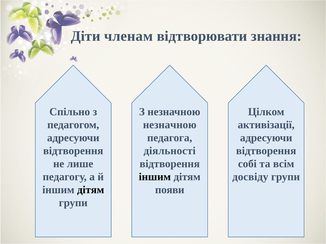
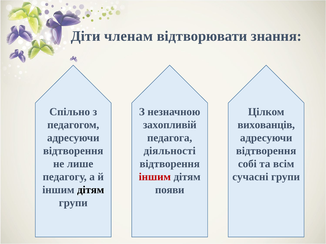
незначною at (170, 125): незначною -> захопливій
активізації: активізації -> вихованців
іншим at (155, 177) colour: black -> red
досвіду: досвіду -> сучасні
